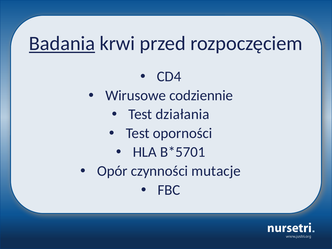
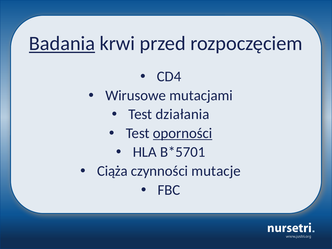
codziennie: codziennie -> mutacjami
oporności underline: none -> present
Opór: Opór -> Ciąża
